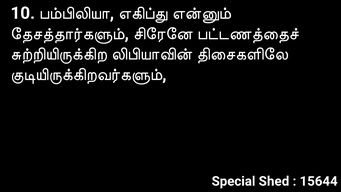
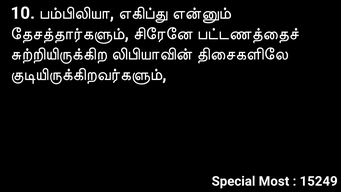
Shed: Shed -> Most
15644: 15644 -> 15249
